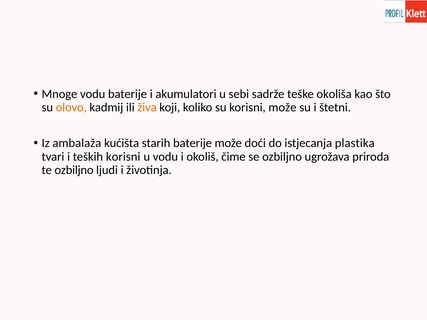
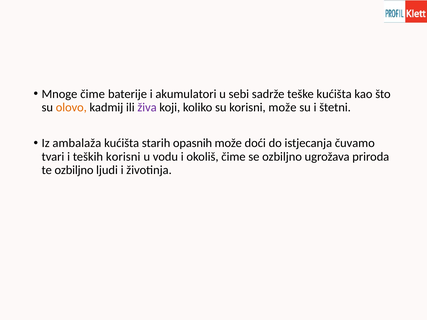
Mnoge vodu: vodu -> čime
teške okoliša: okoliša -> kućišta
živa colour: orange -> purple
starih baterije: baterije -> opasnih
plastika: plastika -> čuvamo
